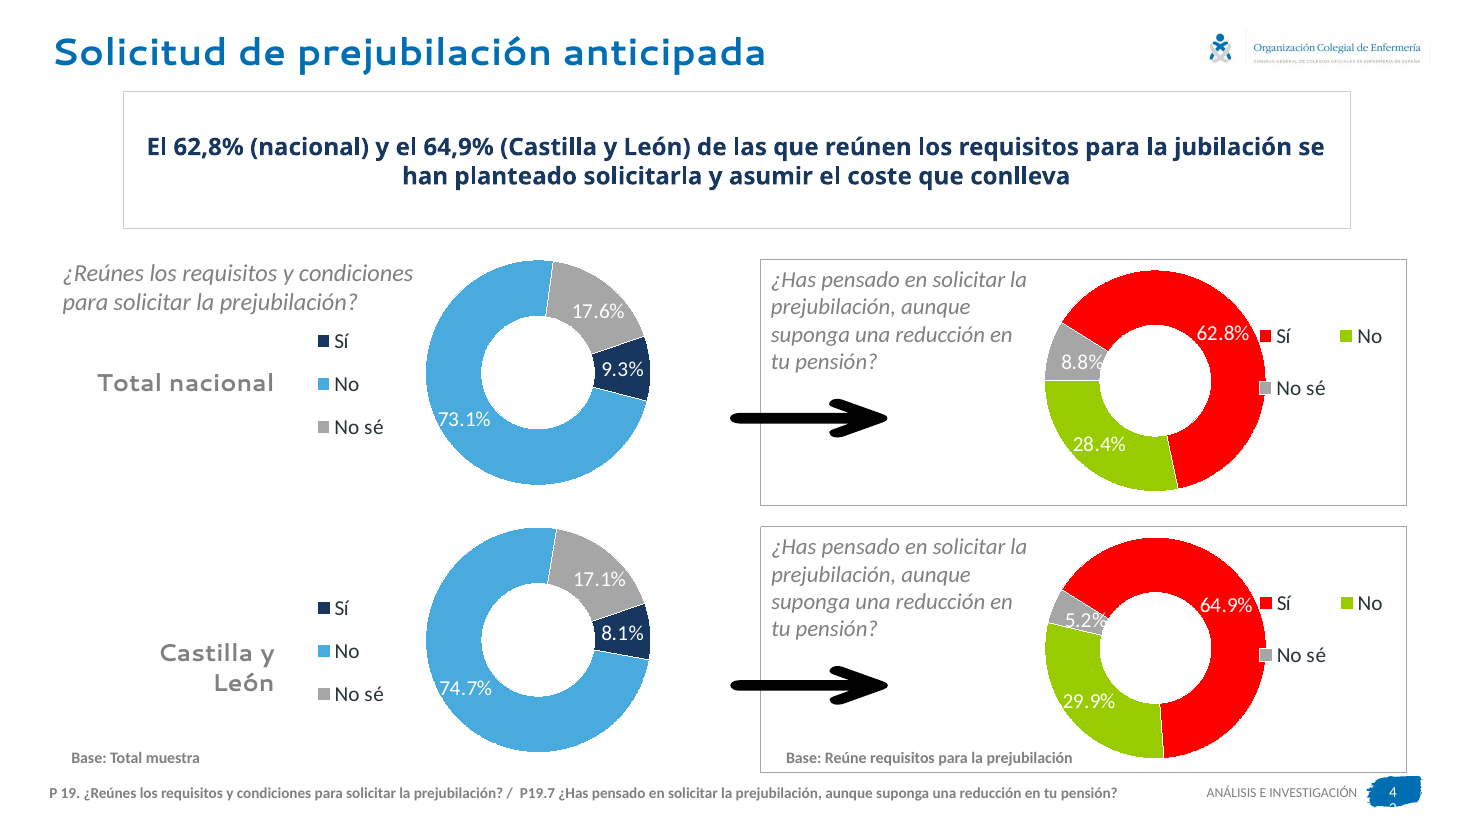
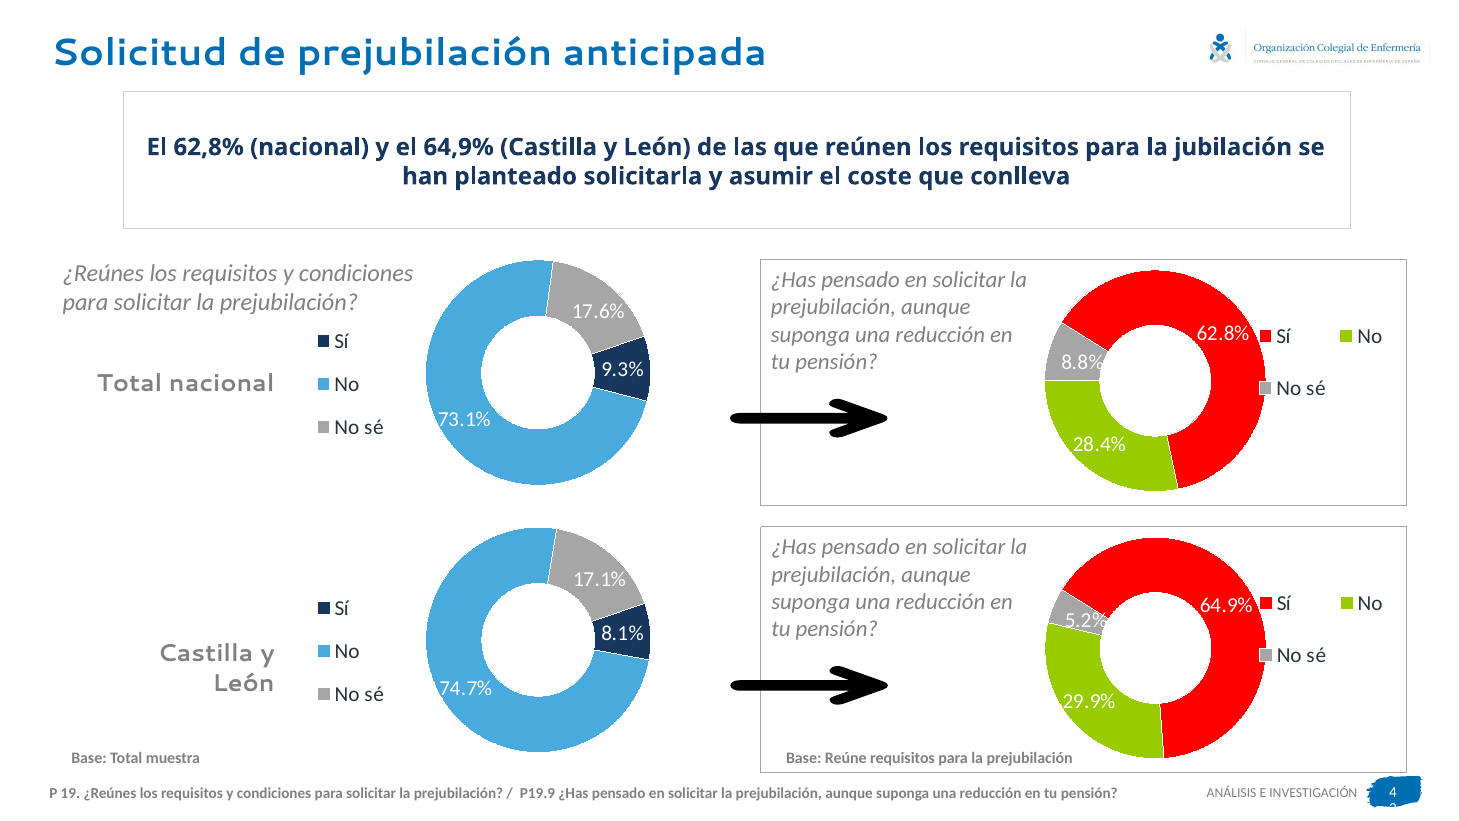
P19.7: P19.7 -> P19.9
